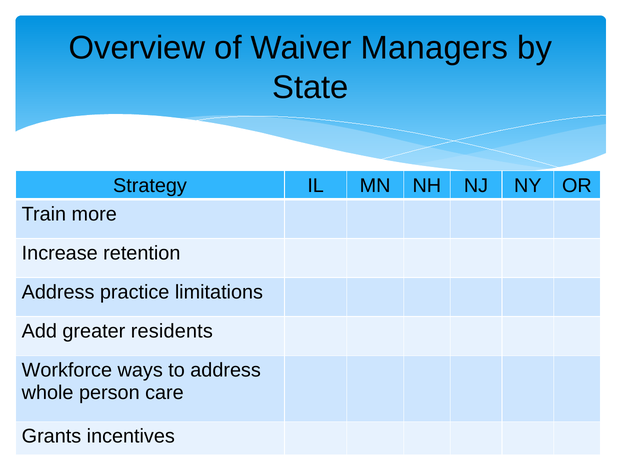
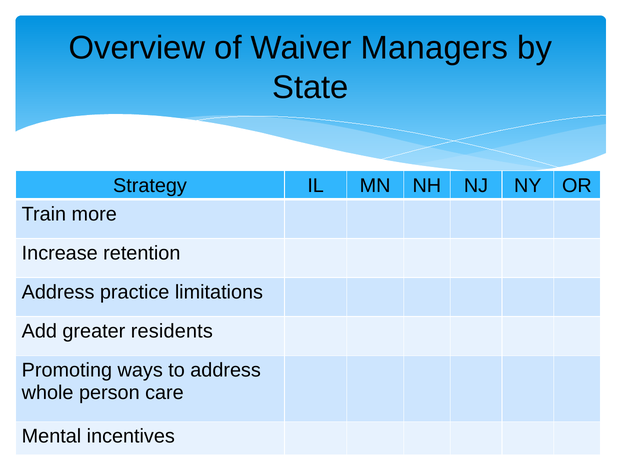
Workforce: Workforce -> Promoting
Grants: Grants -> Mental
